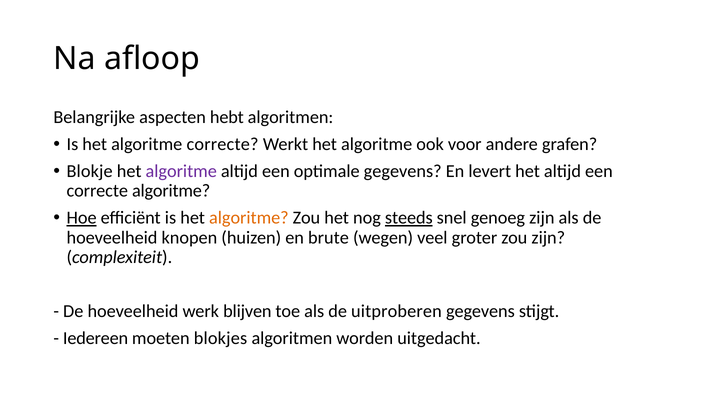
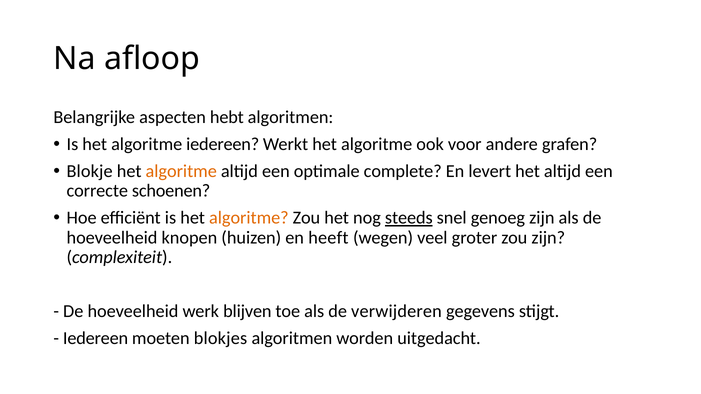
algoritme correcte: correcte -> iedereen
algoritme at (181, 171) colour: purple -> orange
optimale gegevens: gegevens -> complete
correcte algoritme: algoritme -> schoenen
Hoe underline: present -> none
brute: brute -> heeft
uitproberen: uitproberen -> verwijderen
